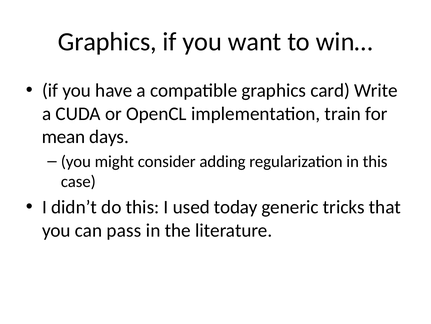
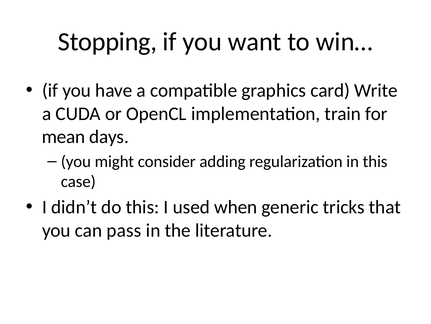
Graphics at (107, 42): Graphics -> Stopping
today: today -> when
